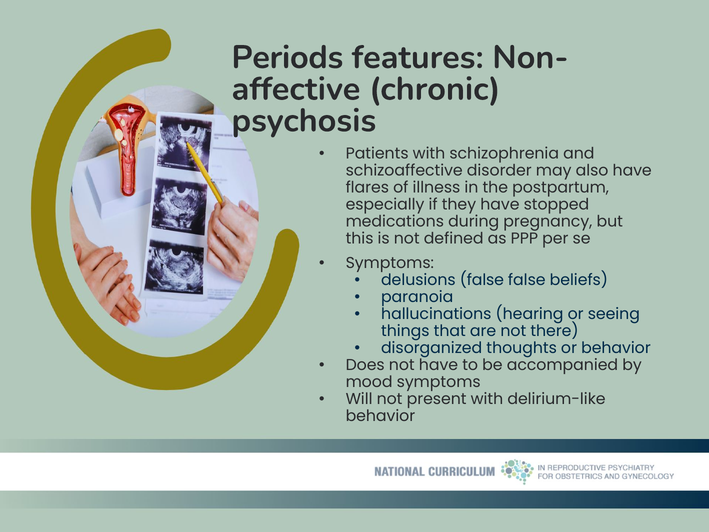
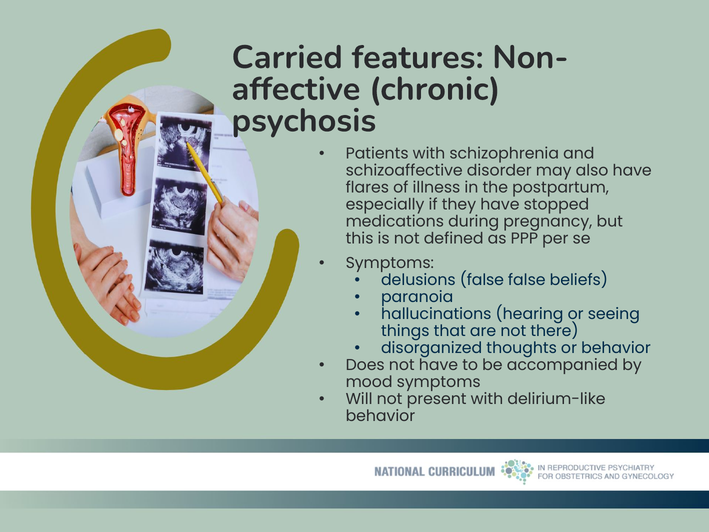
Periods: Periods -> Carried
